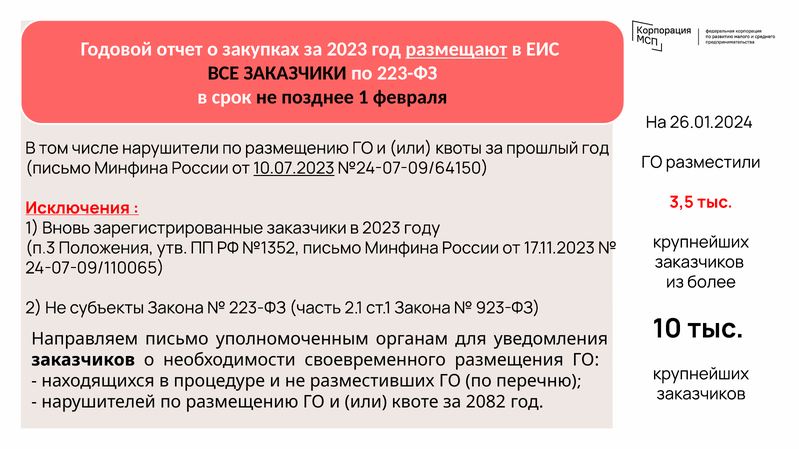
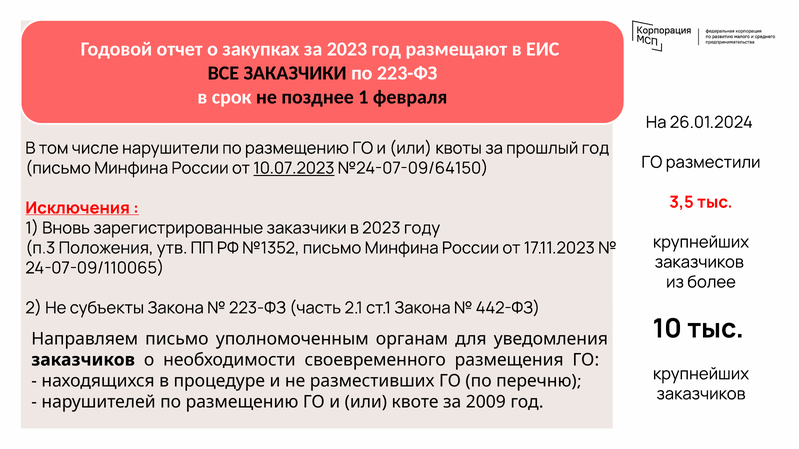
размещают underline: present -> none
923-ФЗ: 923-ФЗ -> 442-ФЗ
2082: 2082 -> 2009
